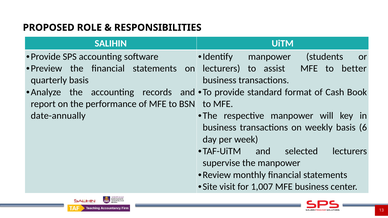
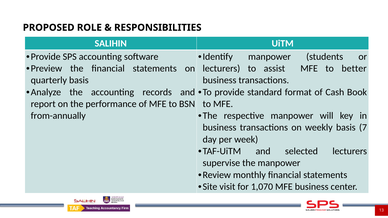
date-annually: date-annually -> from-annually
6: 6 -> 7
1,007: 1,007 -> 1,070
